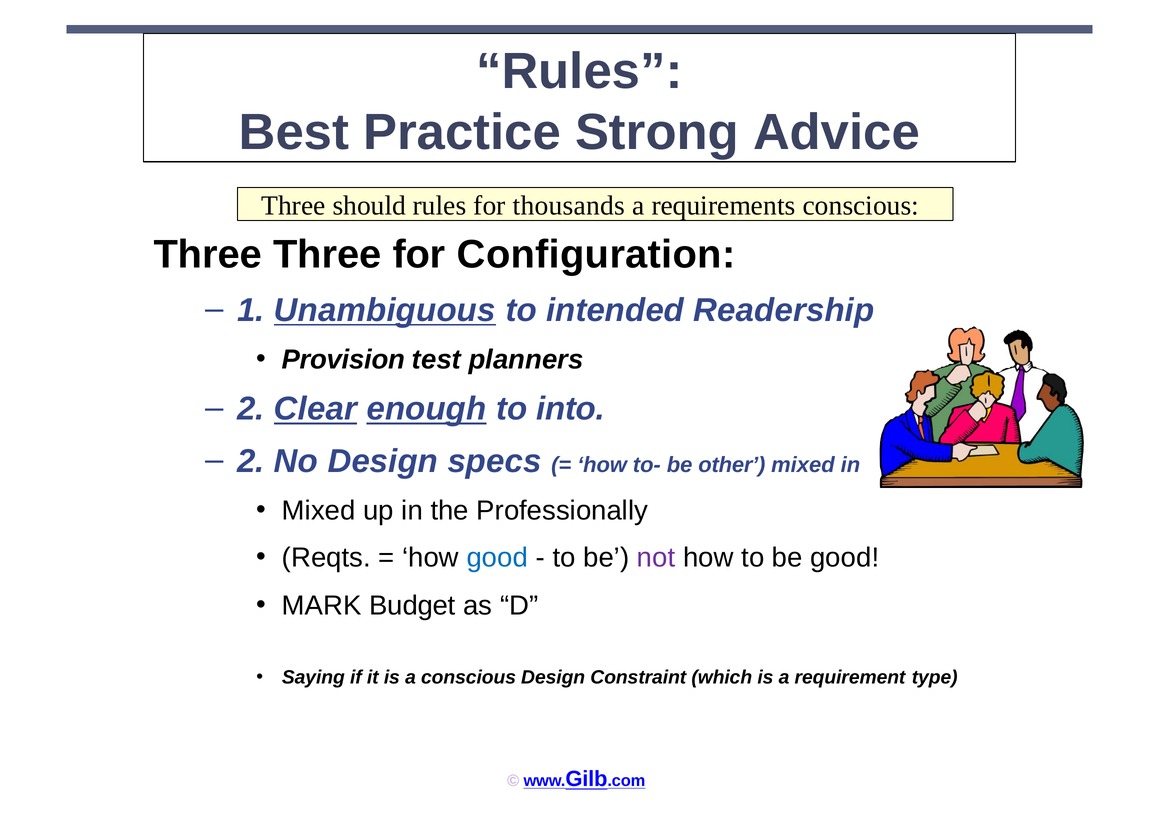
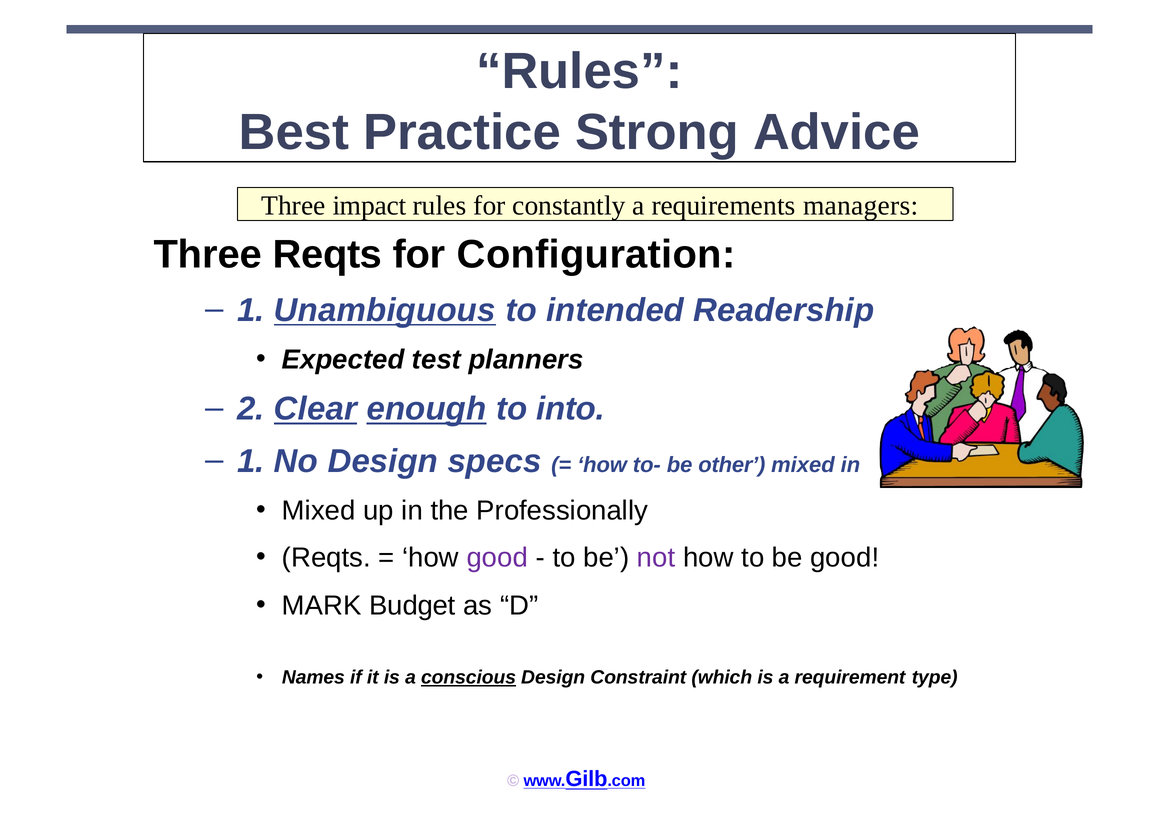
should: should -> impact
thousands: thousands -> constantly
requirements conscious: conscious -> managers
Three Three: Three -> Reqts
Provision: Provision -> Expected
2 at (251, 461): 2 -> 1
good at (497, 558) colour: blue -> purple
Saying: Saying -> Names
conscious at (468, 677) underline: none -> present
